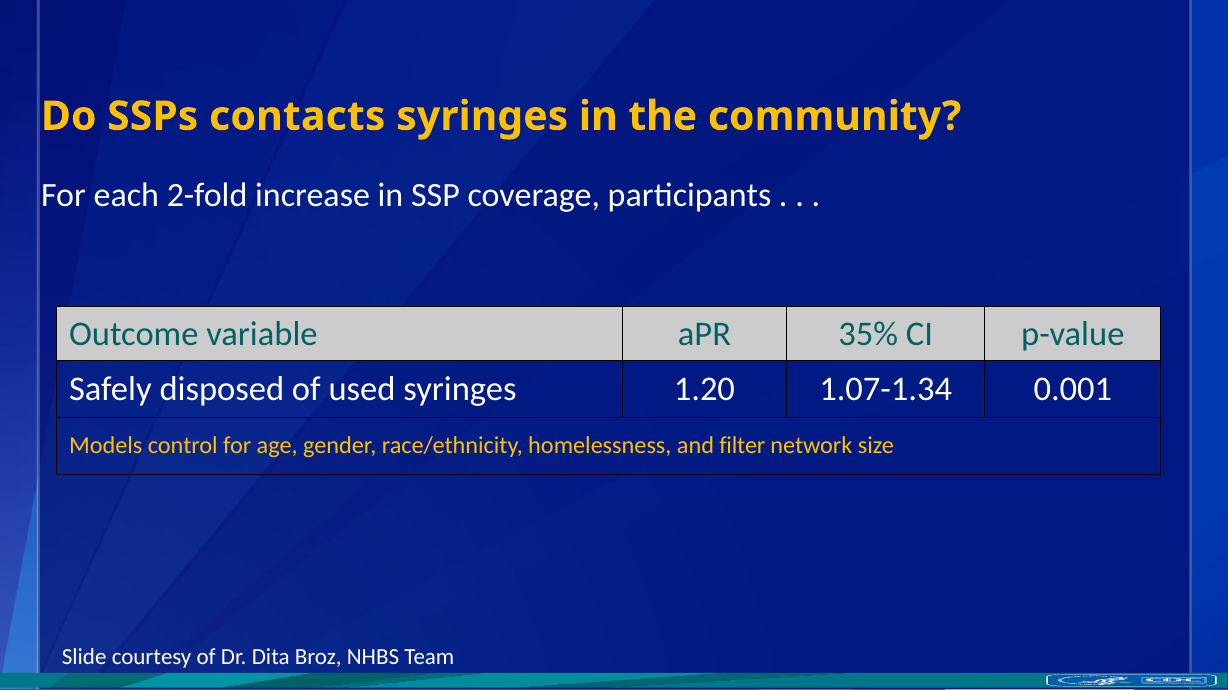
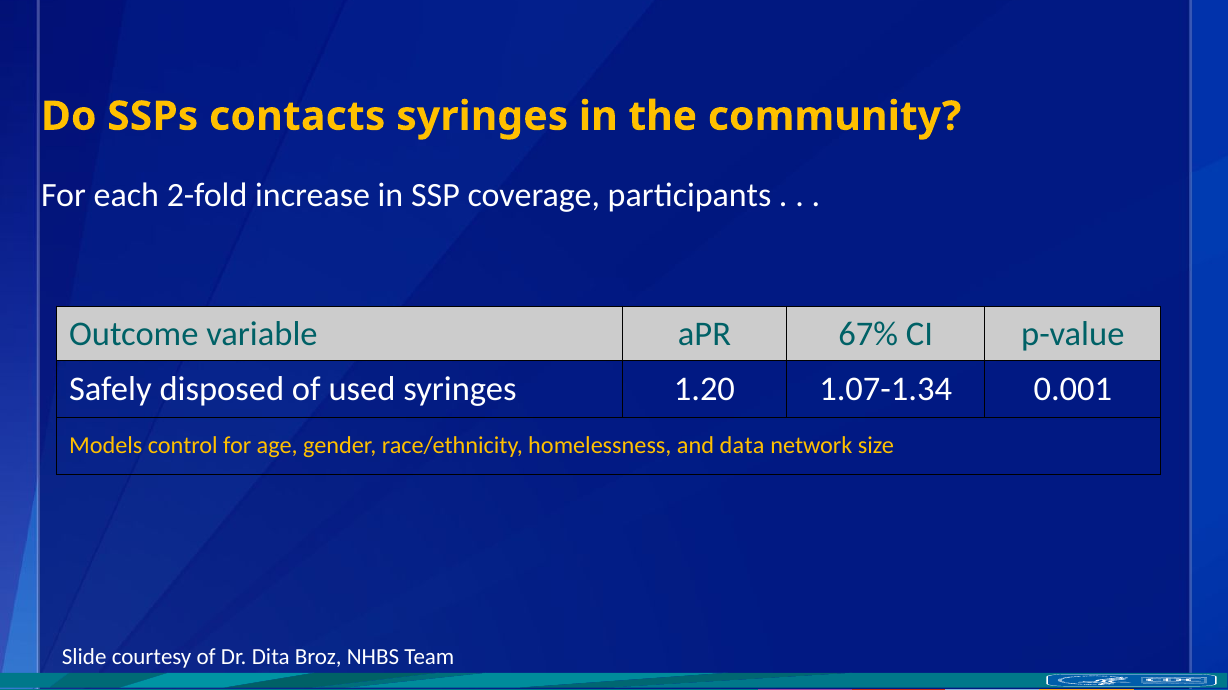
35%: 35% -> 67%
filter: filter -> data
